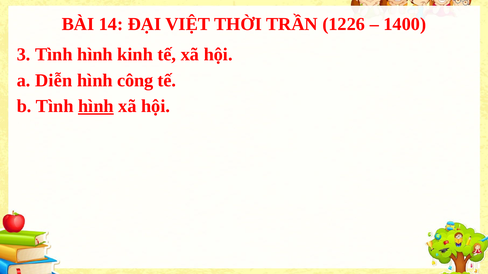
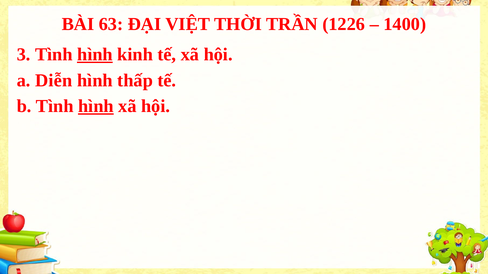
14: 14 -> 63
hình at (95, 55) underline: none -> present
công: công -> thấp
